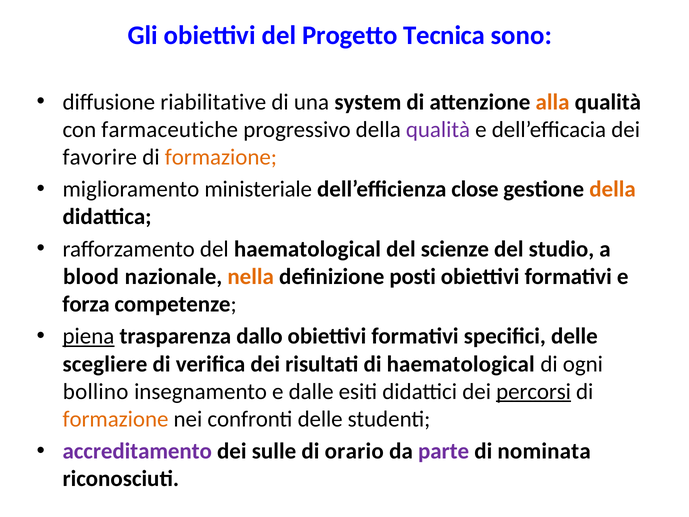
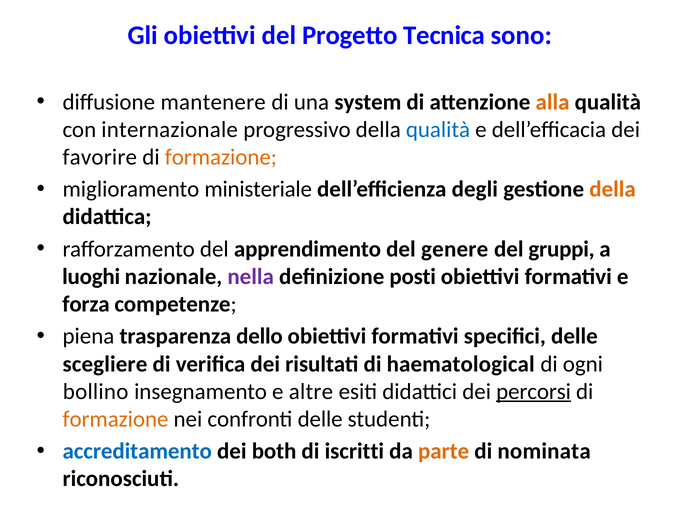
riabilitative: riabilitative -> mantenere
farmaceutiche: farmaceutiche -> internazionale
qualità at (438, 130) colour: purple -> blue
close: close -> degli
del haematological: haematological -> apprendimento
scienze: scienze -> genere
studio: studio -> gruppi
blood: blood -> luoghi
nella colour: orange -> purple
piena underline: present -> none
dallo: dallo -> dello
dalle: dalle -> altre
accreditamento colour: purple -> blue
sulle: sulle -> both
orario: orario -> iscritti
parte colour: purple -> orange
